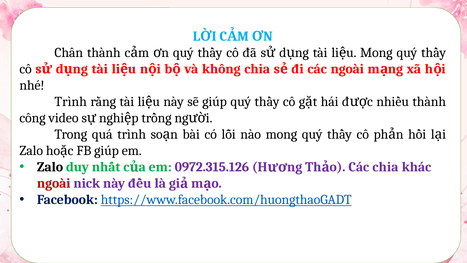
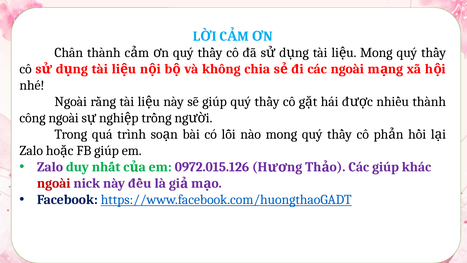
Trình at (71, 102): Trình -> Ngoài
công video: video -> ngoài
Zalo at (50, 167) colour: black -> purple
0972.315.126: 0972.315.126 -> 0972.015.126
Các chia: chia -> giúp
